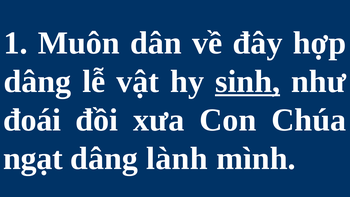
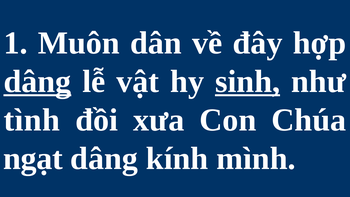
dâng at (37, 81) underline: none -> present
đoái: đoái -> tình
lành: lành -> kính
